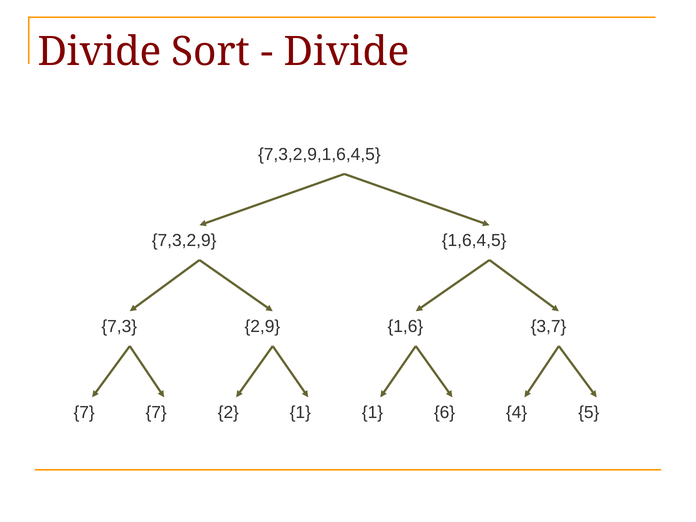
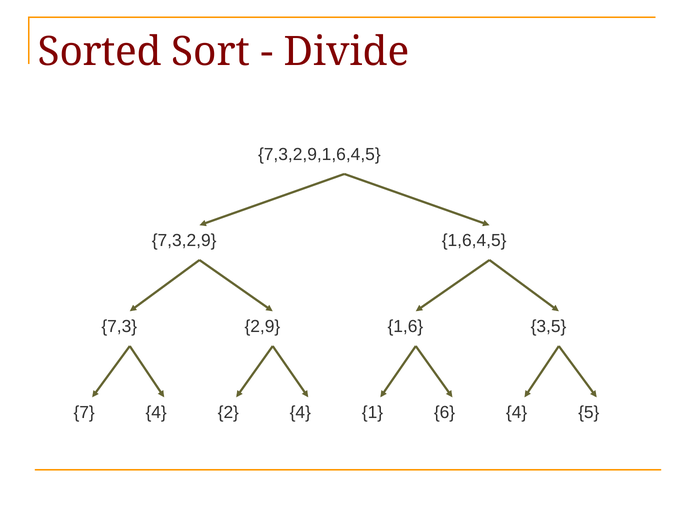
Divide at (100, 52): Divide -> Sorted
3,7: 3,7 -> 3,5
7 7: 7 -> 4
2 1: 1 -> 4
